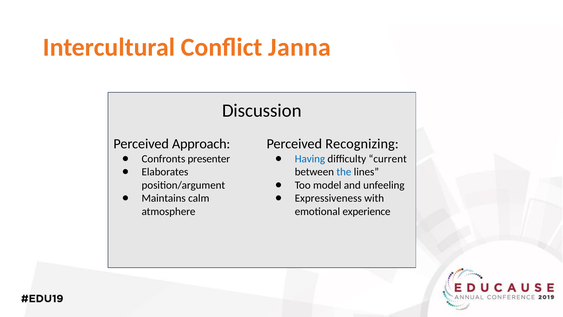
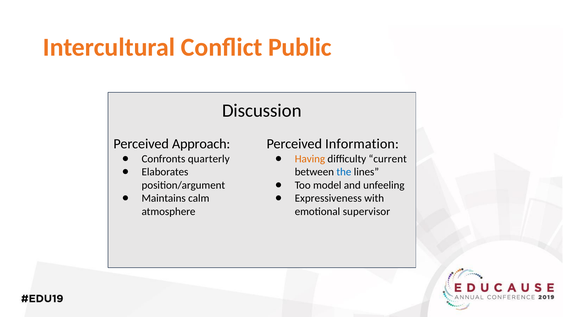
Janna: Janna -> Public
Recognizing: Recognizing -> Information
presenter: presenter -> quarterly
Having colour: blue -> orange
experience: experience -> supervisor
